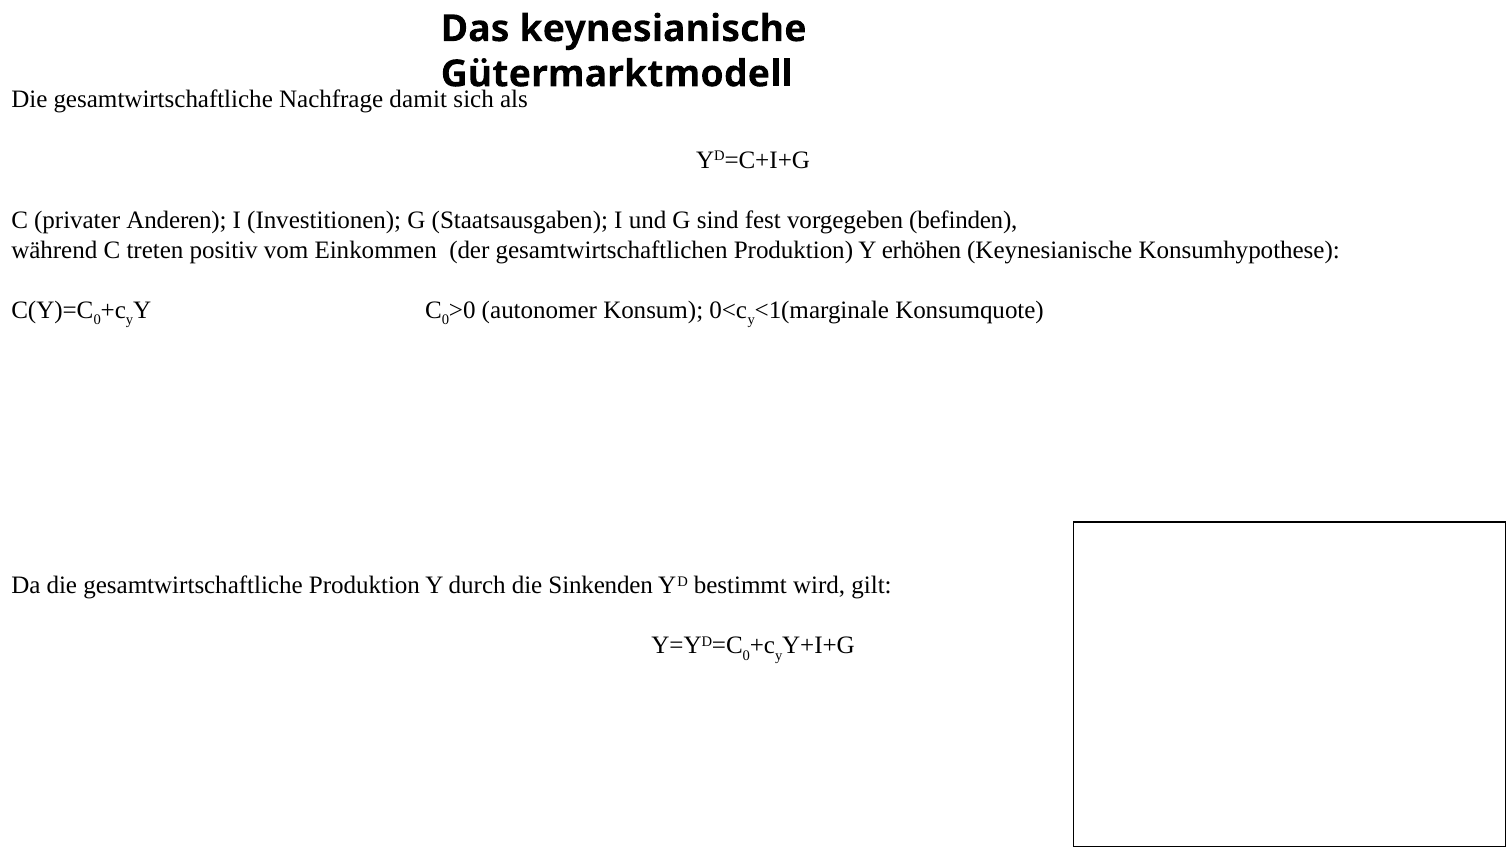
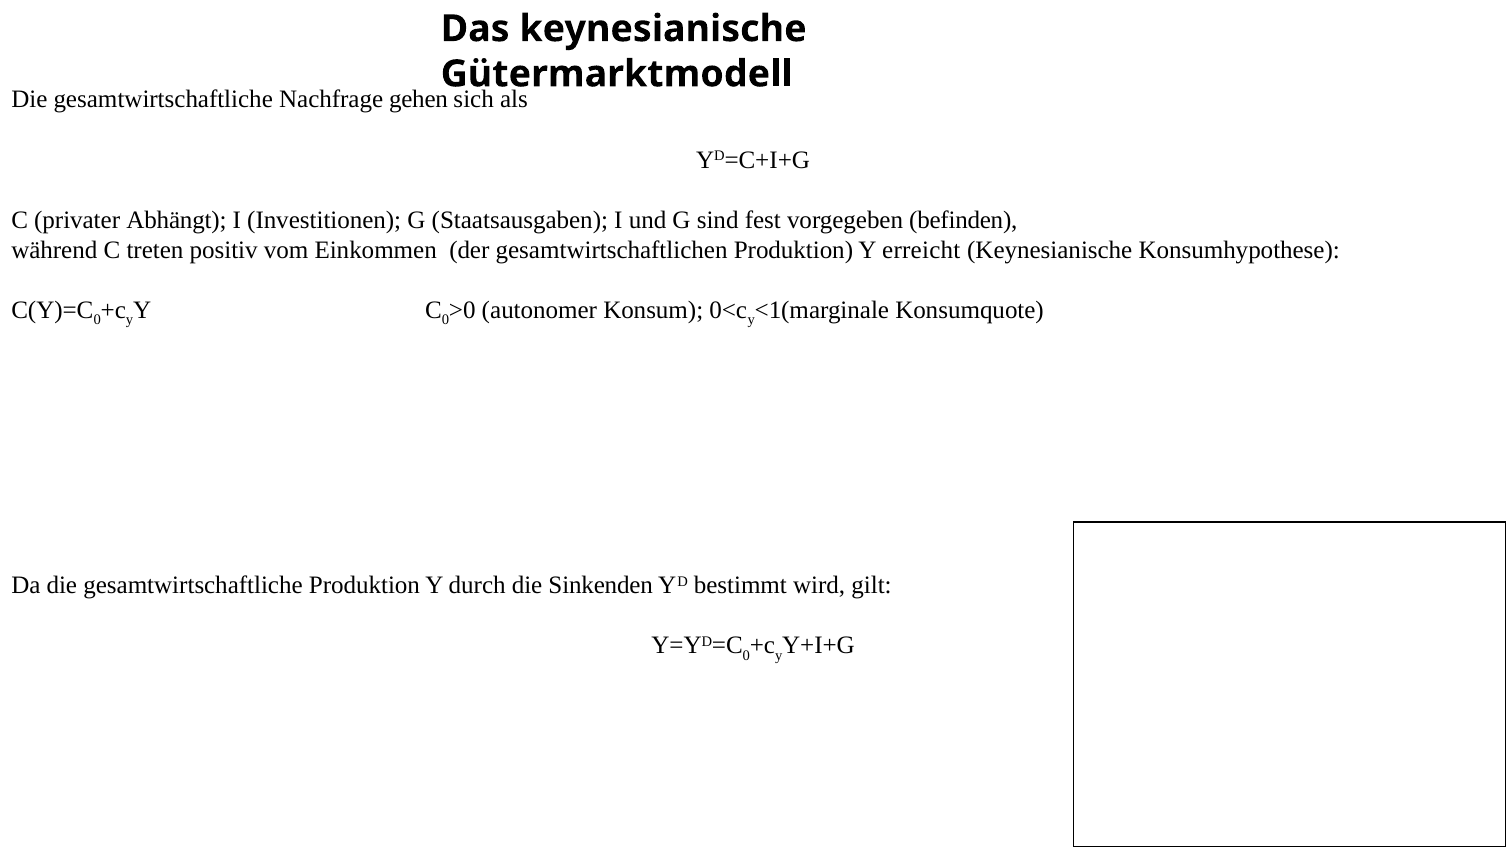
damit: damit -> gehen
Anderen: Anderen -> Abhängt
erhöhen: erhöhen -> erreicht
